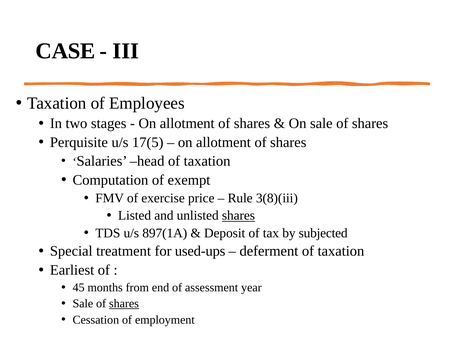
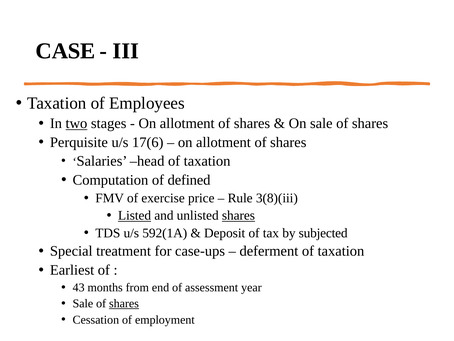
two underline: none -> present
17(5: 17(5 -> 17(6
exempt: exempt -> defined
Listed underline: none -> present
897(1A: 897(1A -> 592(1A
used-ups: used-ups -> case-ups
45: 45 -> 43
